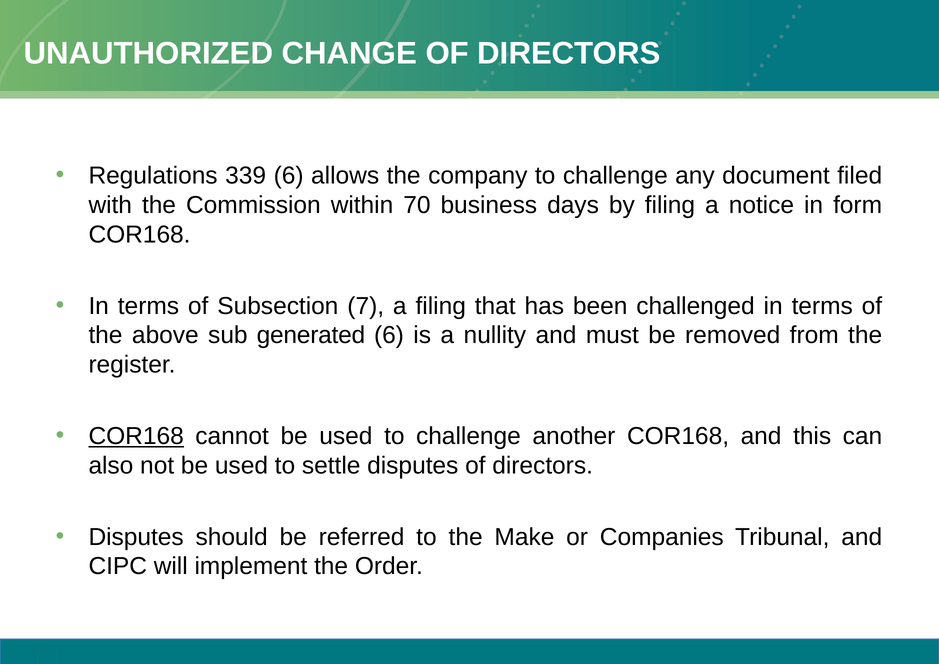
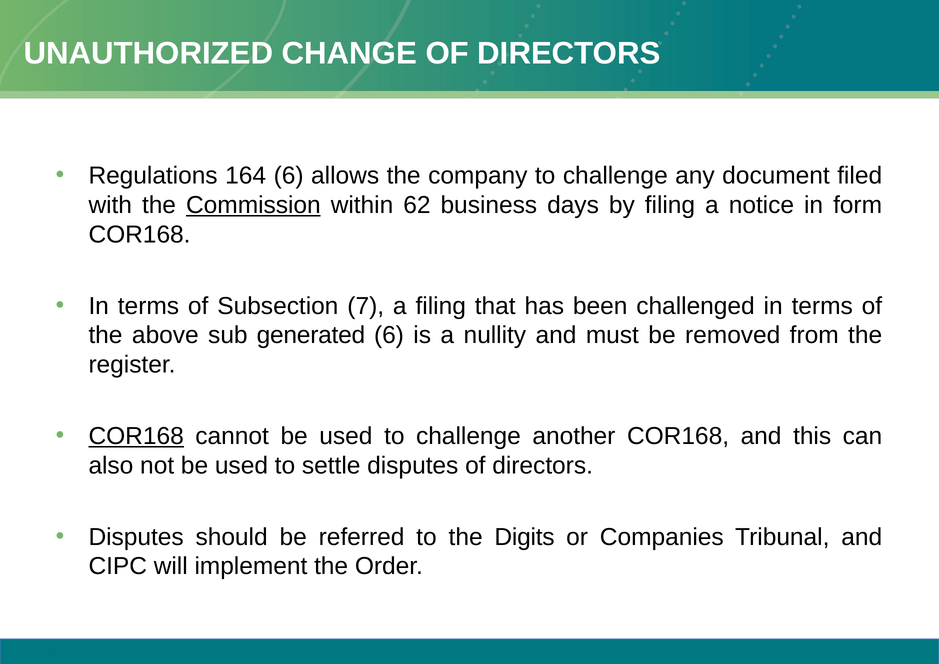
339: 339 -> 164
Commission underline: none -> present
70: 70 -> 62
Make: Make -> Digits
